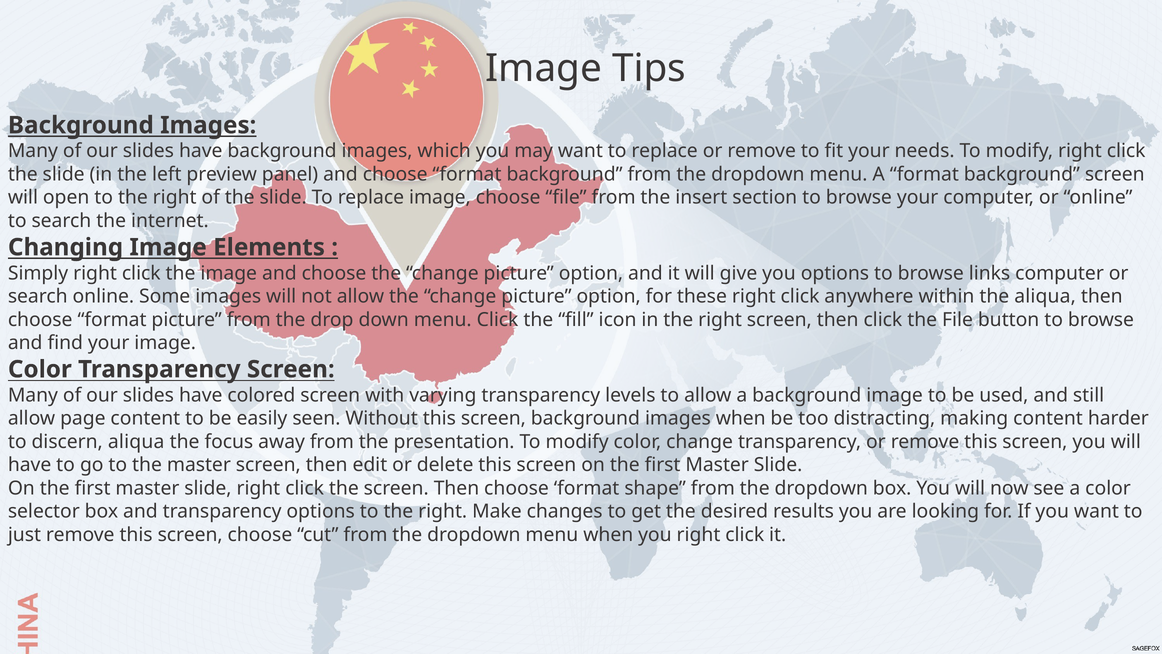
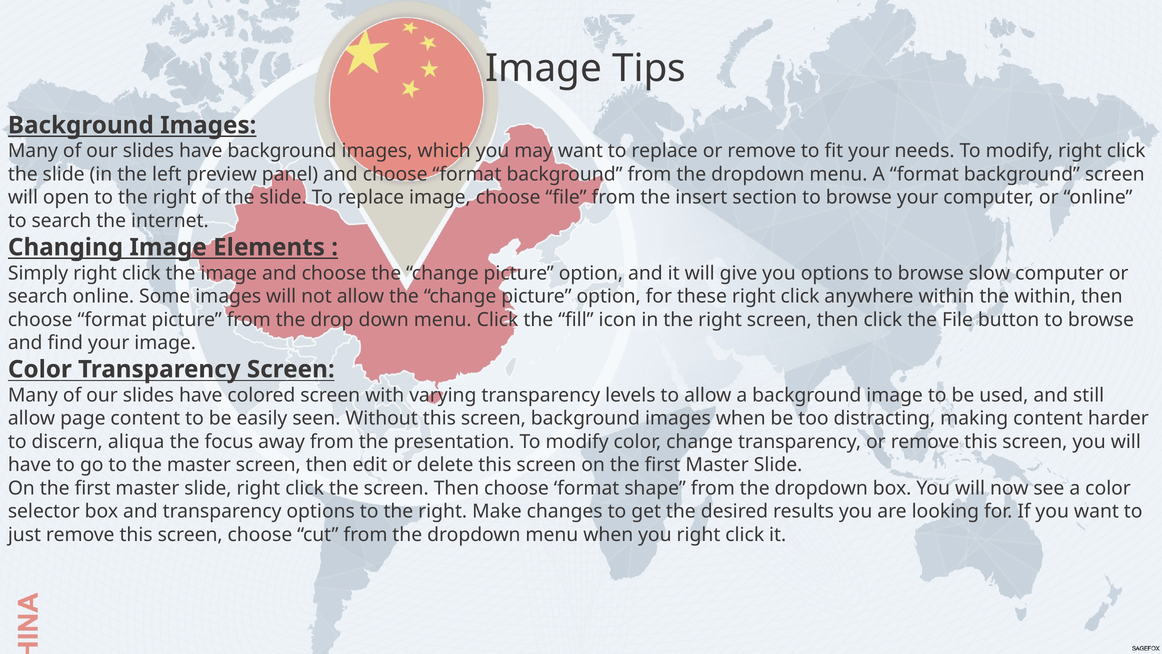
links: links -> slow
the aliqua: aliqua -> within
